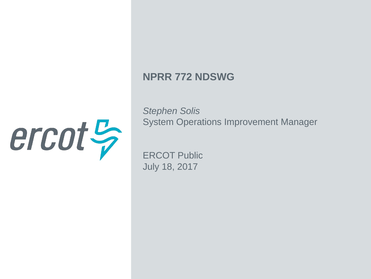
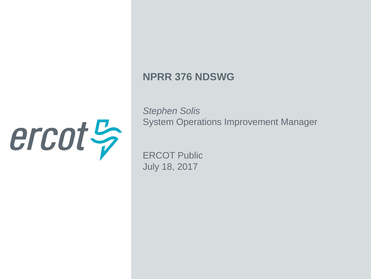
772: 772 -> 376
